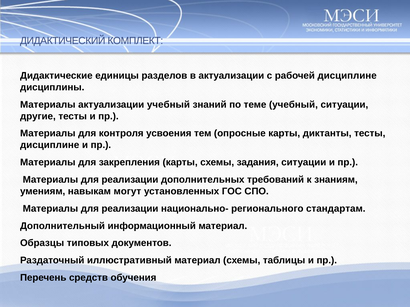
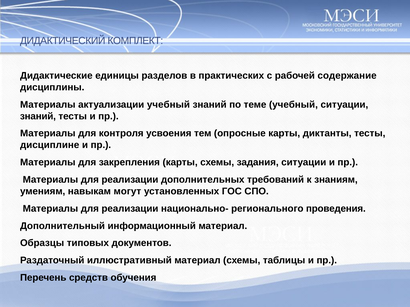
в актуализации: актуализации -> практических
рабочей дисциплине: дисциплине -> содержание
другие at (38, 116): другие -> знаний
стандартам: стандартам -> проведения
